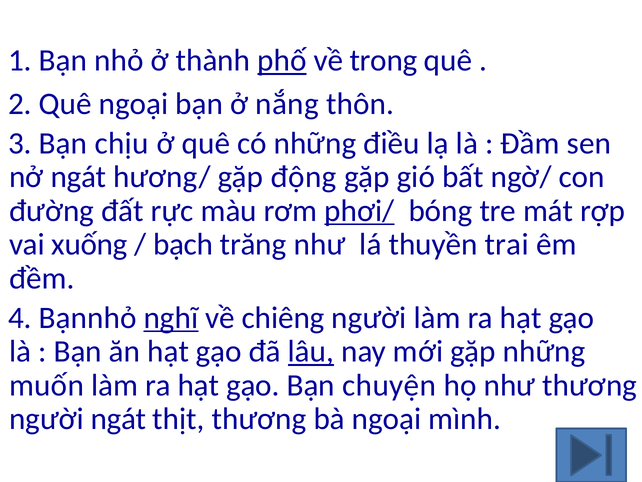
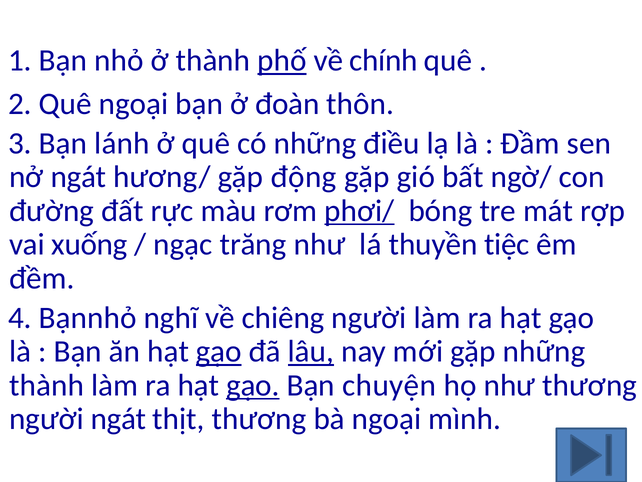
trong: trong -> chính
nắng: nắng -> đoàn
chịu: chịu -> lánh
bạch: bạch -> ngạc
trai: trai -> tiệc
nghĩ underline: present -> none
gạo at (219, 351) underline: none -> present
muốn at (46, 385): muốn -> thành
gạo at (253, 385) underline: none -> present
